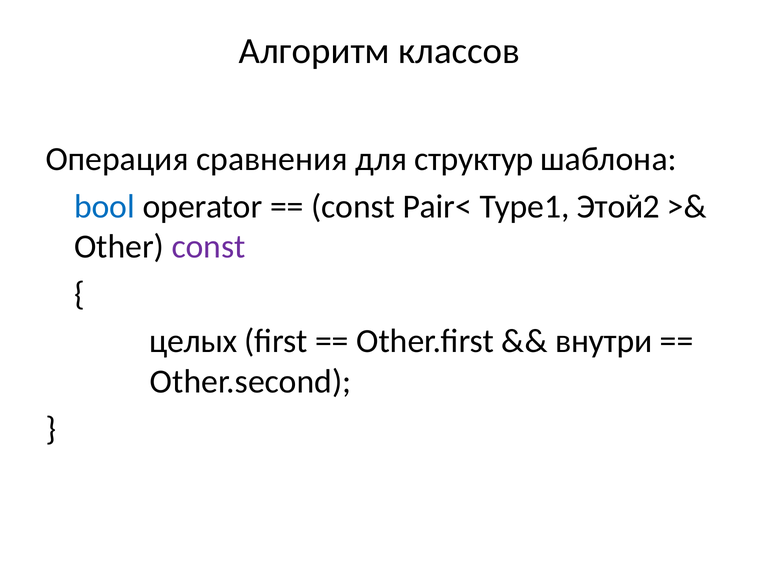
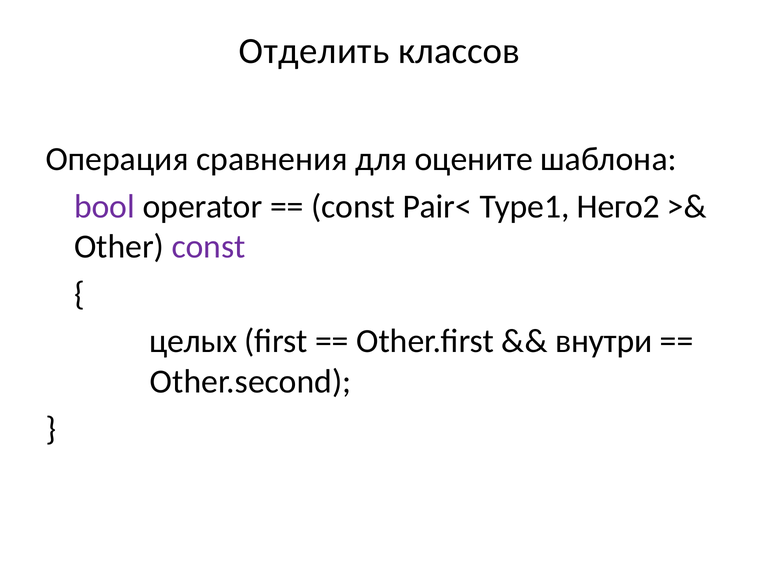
Алгоритм: Алгоритм -> Отделить
структур: структур -> оцените
bool colour: blue -> purple
Этой2: Этой2 -> Него2
